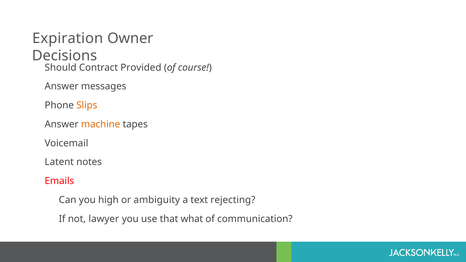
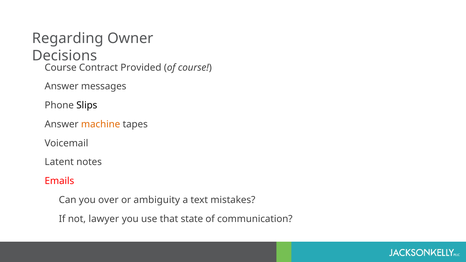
Expiration: Expiration -> Regarding
Should at (61, 68): Should -> Course
Slips colour: orange -> black
high: high -> over
rejecting: rejecting -> mistakes
what: what -> state
